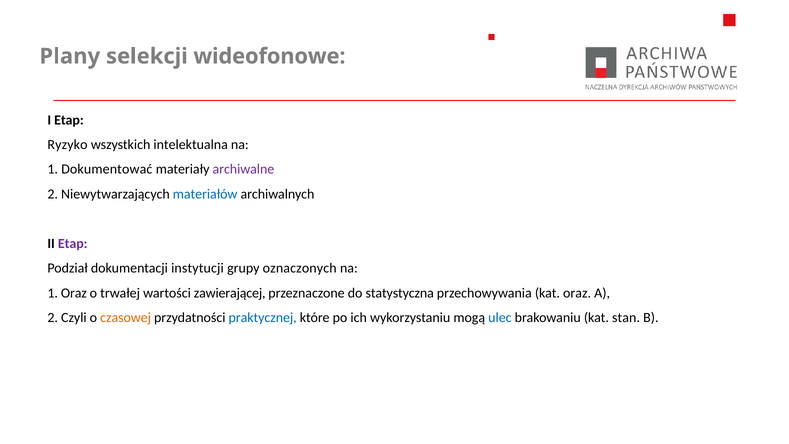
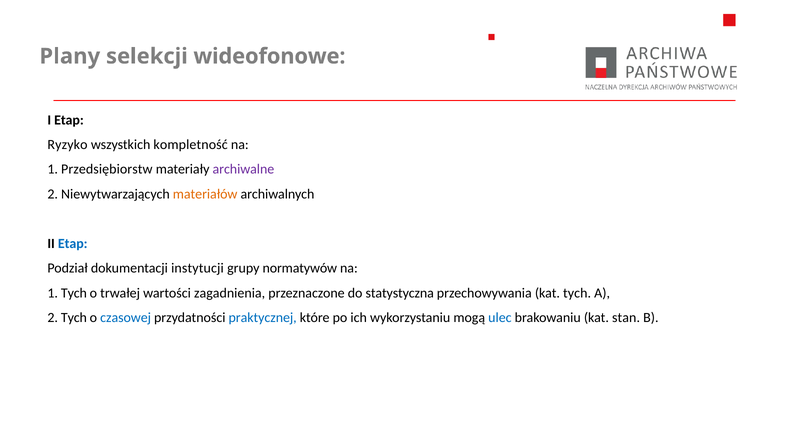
intelektualna: intelektualna -> kompletność
Dokumentować: Dokumentować -> Przedsiębiorstw
materiałów colour: blue -> orange
Etap at (73, 244) colour: purple -> blue
oznaczonych: oznaczonych -> normatywów
1 Oraz: Oraz -> Tych
zawierającej: zawierającej -> zagadnienia
kat oraz: oraz -> tych
2 Czyli: Czyli -> Tych
czasowej colour: orange -> blue
